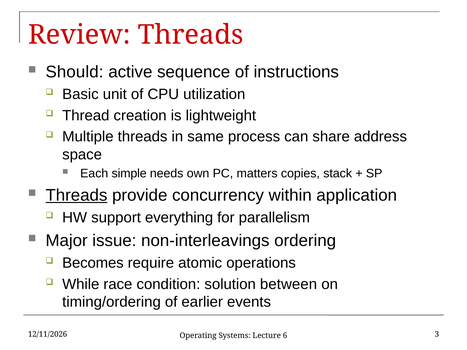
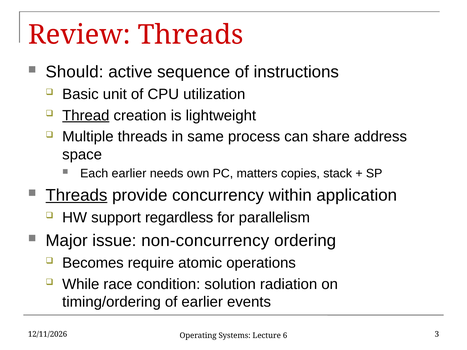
Thread underline: none -> present
Each simple: simple -> earlier
everything: everything -> regardless
non-interleavings: non-interleavings -> non-concurrency
between: between -> radiation
